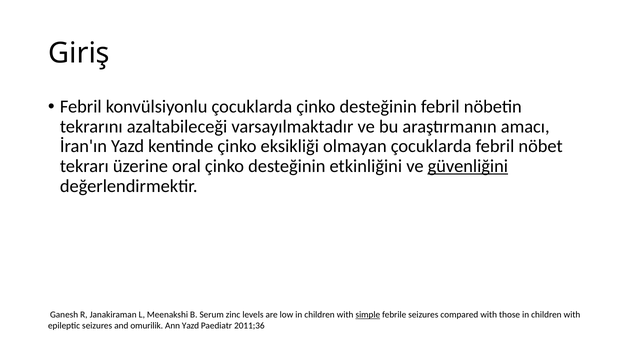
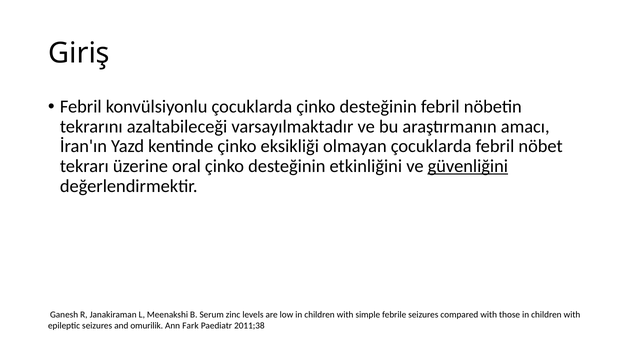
simple underline: present -> none
Ann Yazd: Yazd -> Fark
2011;36: 2011;36 -> 2011;38
